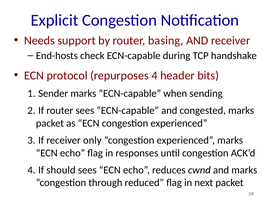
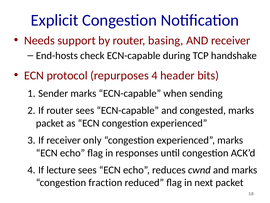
should: should -> lecture
through: through -> fraction
